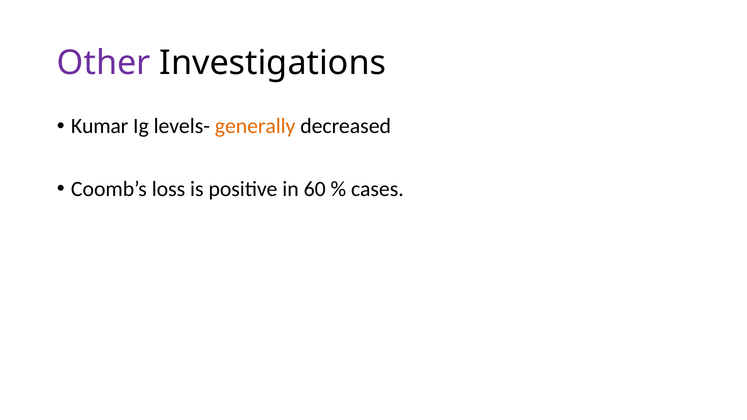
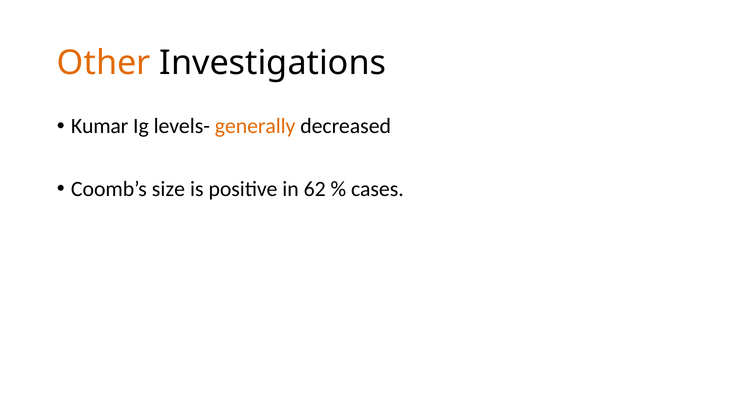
Other colour: purple -> orange
loss: loss -> size
60: 60 -> 62
